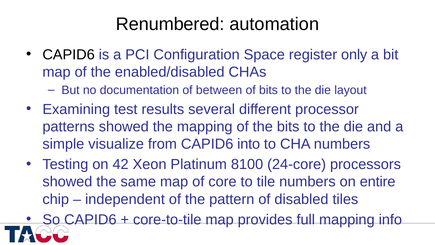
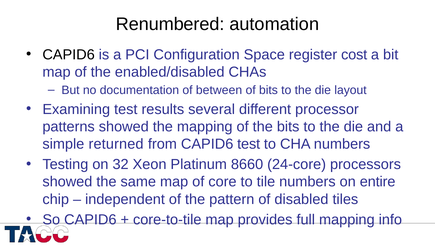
only: only -> cost
visualize: visualize -> returned
CAPID6 into: into -> test
42: 42 -> 32
8100: 8100 -> 8660
